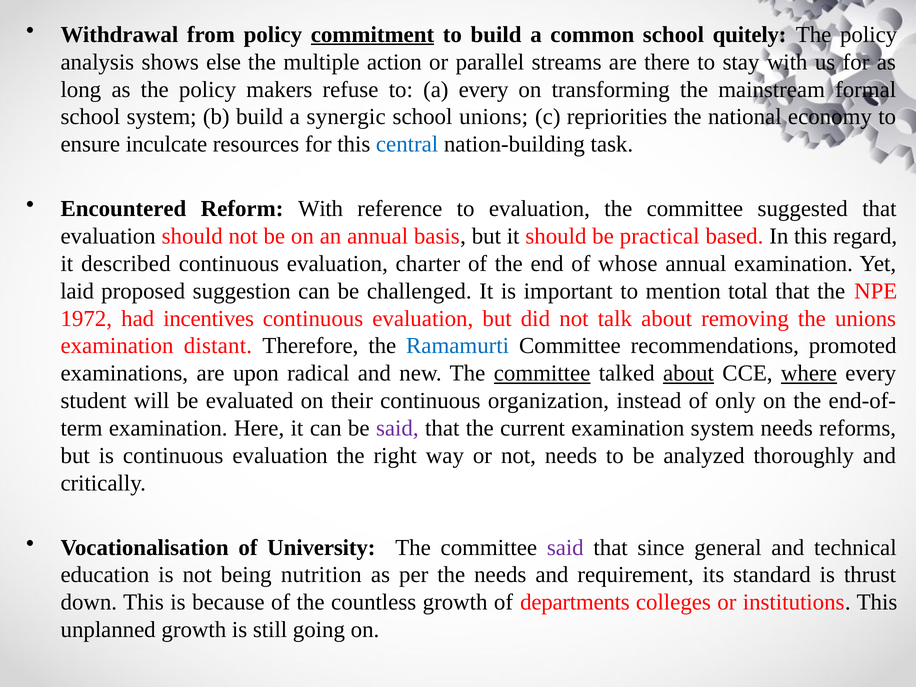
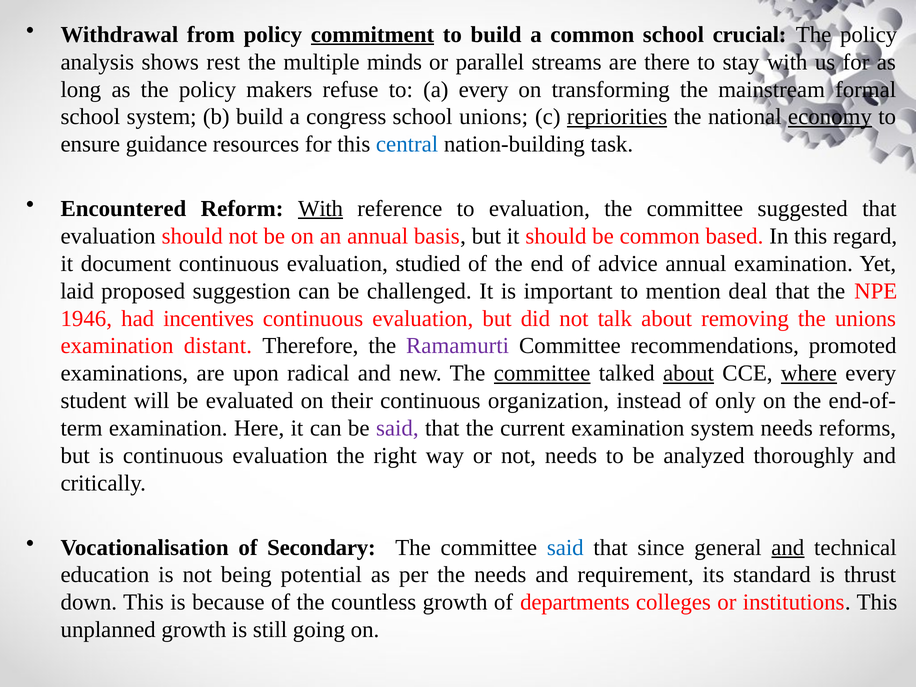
quitely: quitely -> crucial
else: else -> rest
action: action -> minds
synergic: synergic -> congress
repriorities underline: none -> present
economy underline: none -> present
inculcate: inculcate -> guidance
With at (321, 209) underline: none -> present
be practical: practical -> common
described: described -> document
charter: charter -> studied
whose: whose -> advice
total: total -> deal
1972: 1972 -> 1946
Ramamurti colour: blue -> purple
University: University -> Secondary
said at (565, 547) colour: purple -> blue
and at (788, 547) underline: none -> present
nutrition: nutrition -> potential
